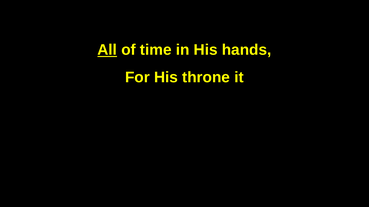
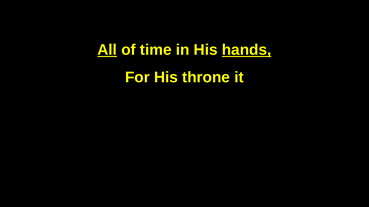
hands underline: none -> present
